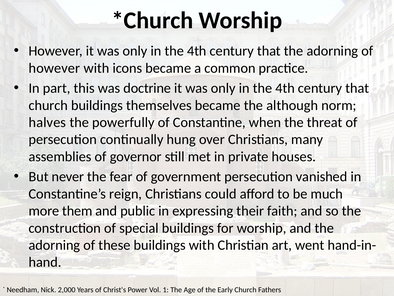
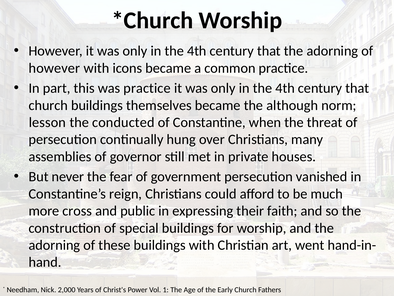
was doctrine: doctrine -> practice
halves: halves -> lesson
powerfully: powerfully -> conducted
them: them -> cross
